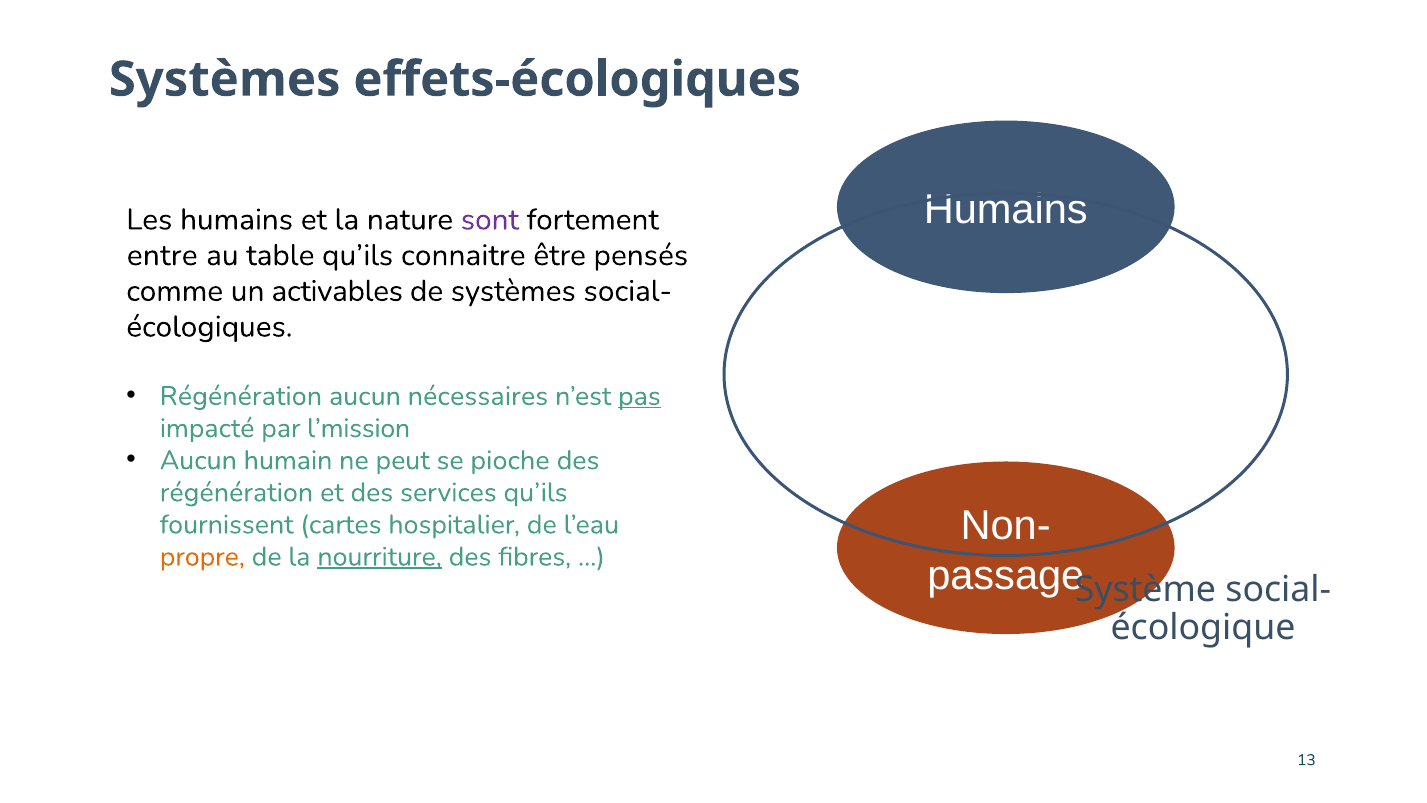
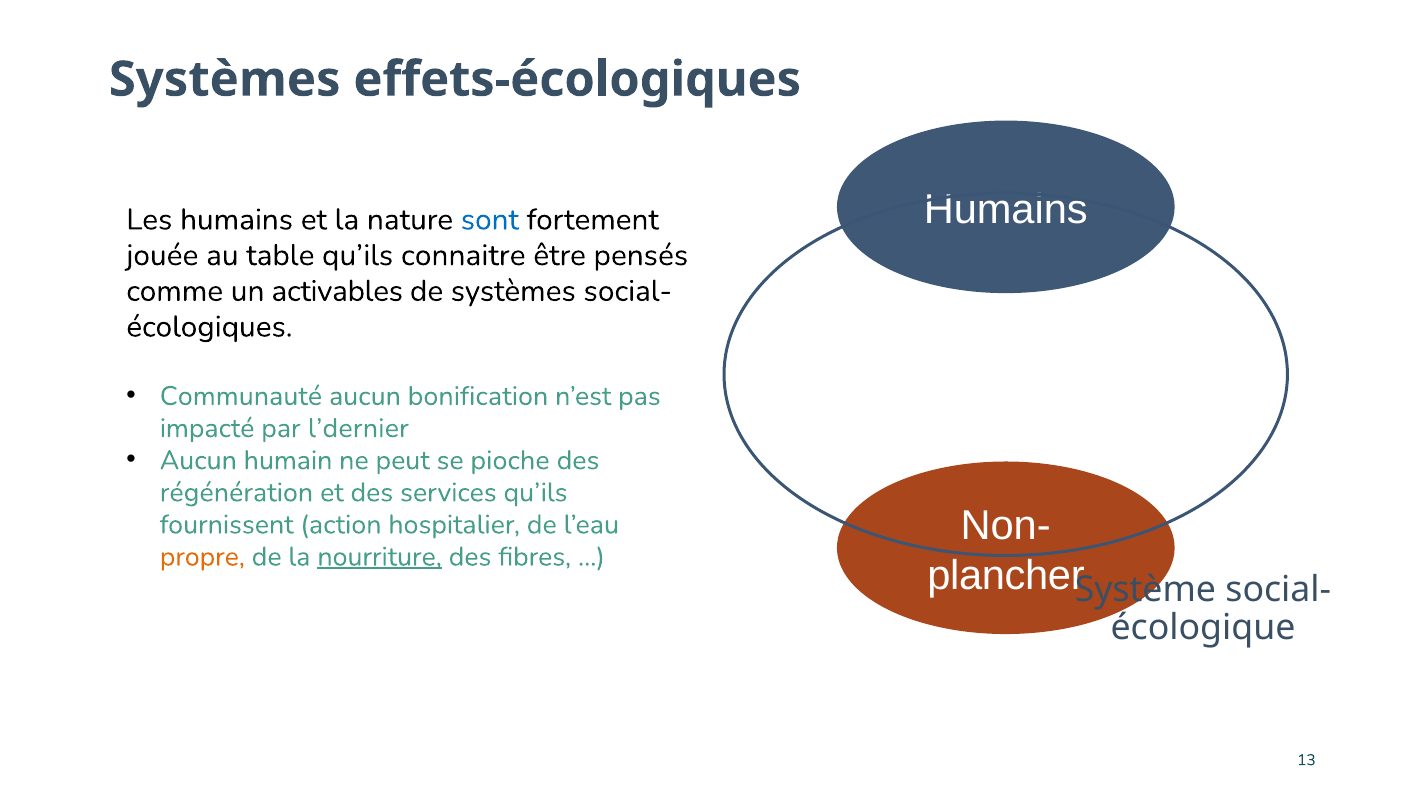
sont colour: purple -> blue
entre: entre -> jouée
Régénération at (241, 396): Régénération -> Communauté
nécessaires: nécessaires -> bonification
pas underline: present -> none
l’mission: l’mission -> l’dernier
cartes: cartes -> action
passage: passage -> plancher
